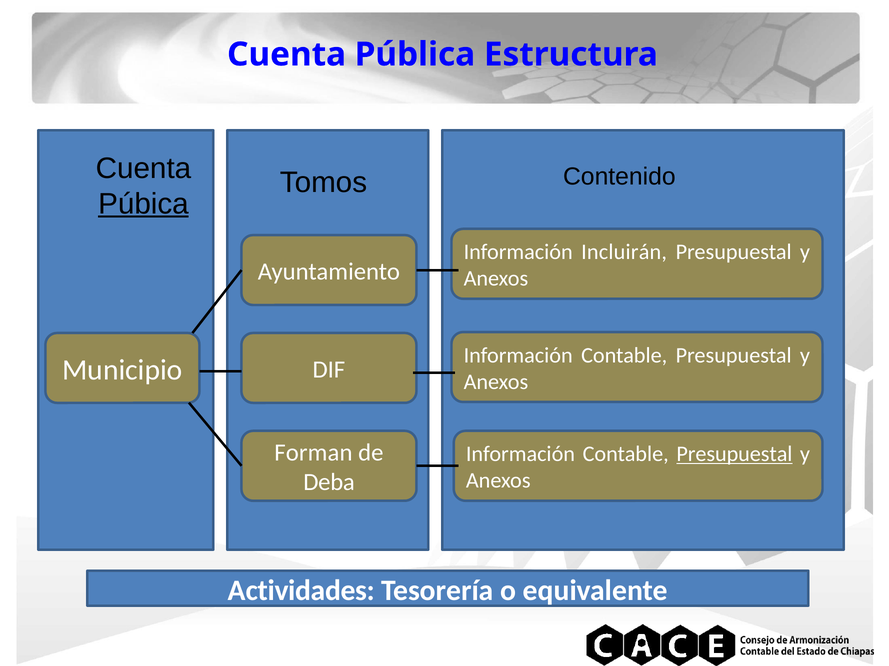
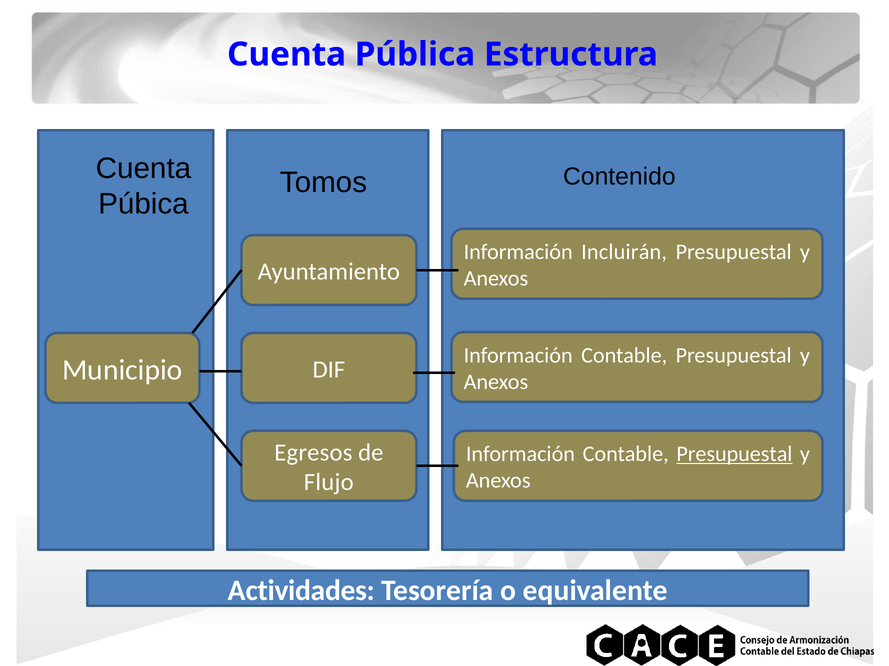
Púbica underline: present -> none
Forman: Forman -> Egresos
Deba: Deba -> Flujo
